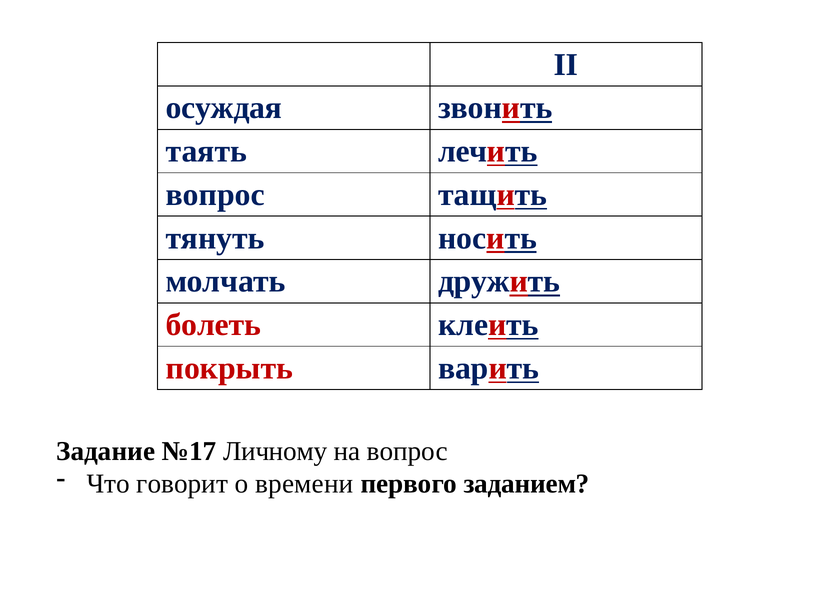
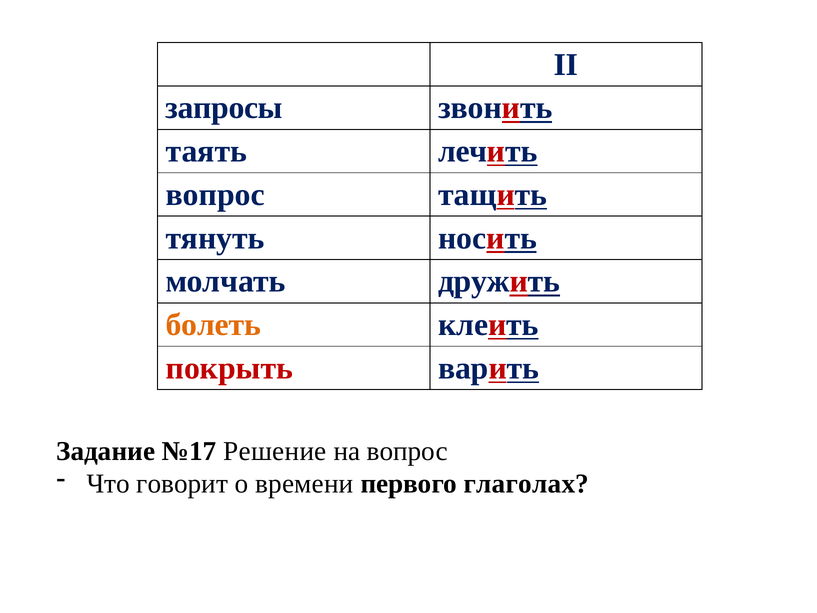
осуждая: осуждая -> запросы
болеть colour: red -> orange
Личному: Личному -> Решение
заданием: заданием -> глаголах
